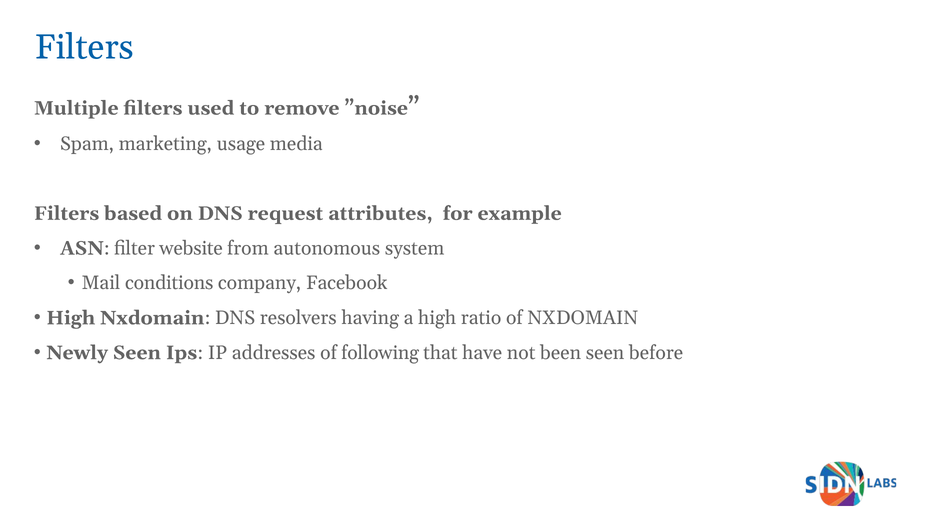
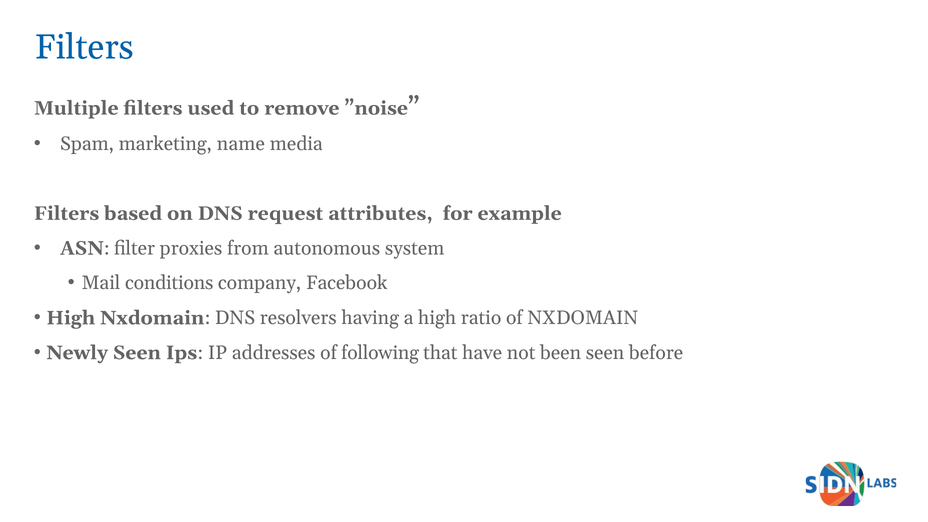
usage: usage -> name
website: website -> proxies
